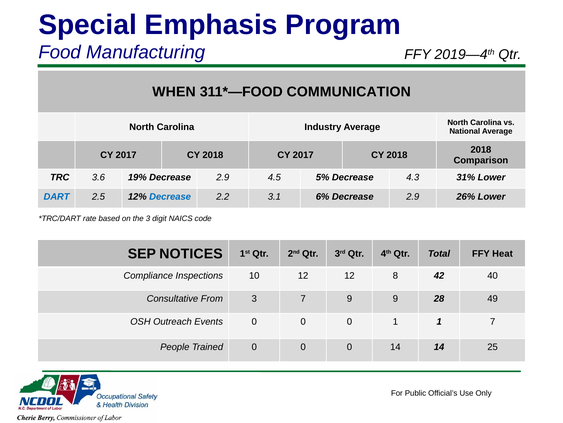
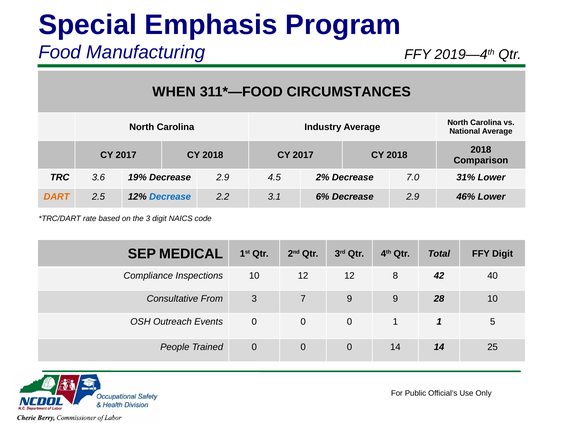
COMMUNICATION: COMMUNICATION -> CIRCUMSTANCES
5%: 5% -> 2%
4.3: 4.3 -> 7.0
DART colour: blue -> orange
26%: 26% -> 46%
NOTICES: NOTICES -> MEDICAL
FFY Heat: Heat -> Digit
28 49: 49 -> 10
1 7: 7 -> 5
